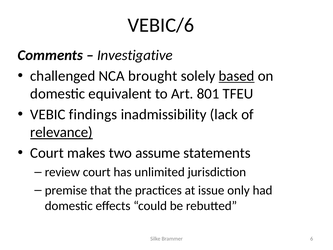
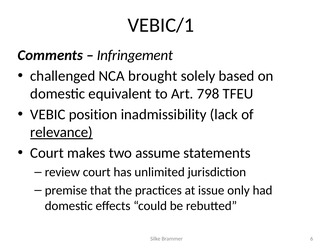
VEBIC/6: VEBIC/6 -> VEBIC/1
Investigative: Investigative -> Infringement
based underline: present -> none
801: 801 -> 798
findings: findings -> position
